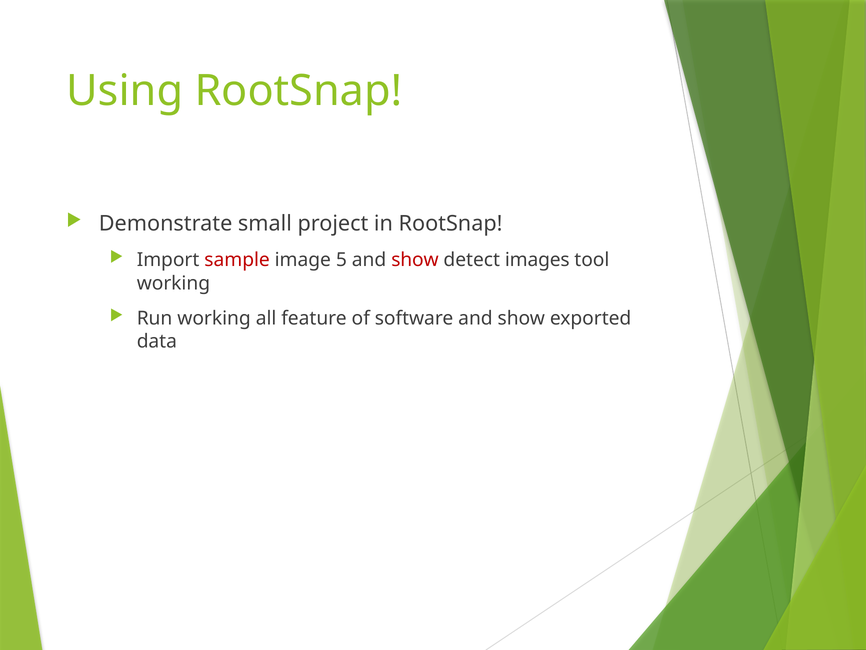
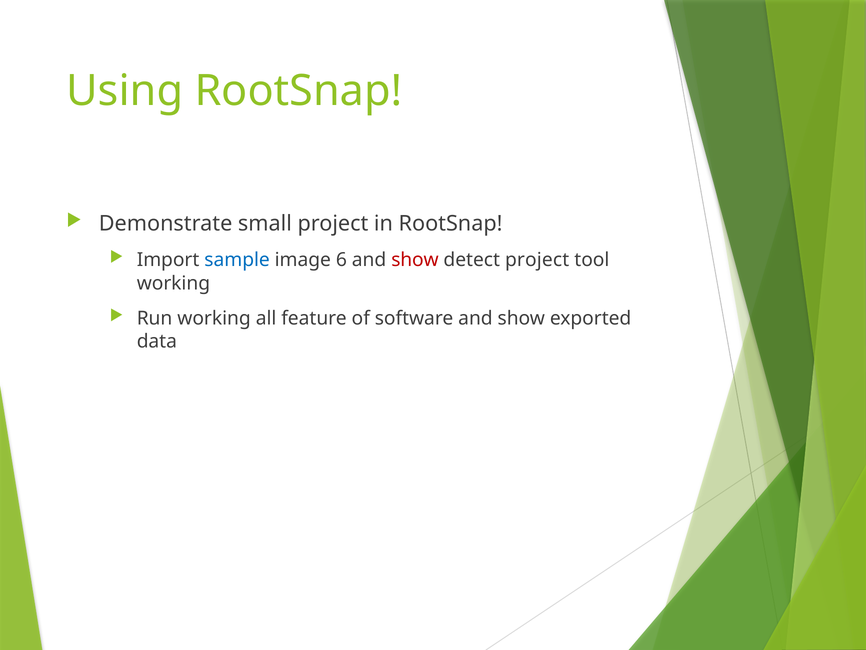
sample colour: red -> blue
5: 5 -> 6
detect images: images -> project
